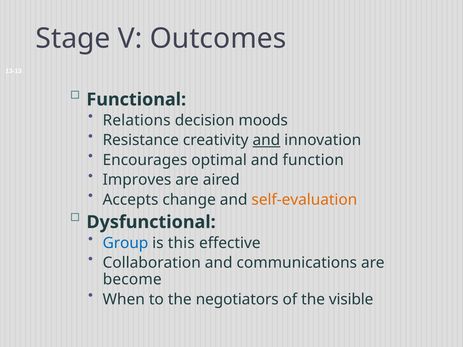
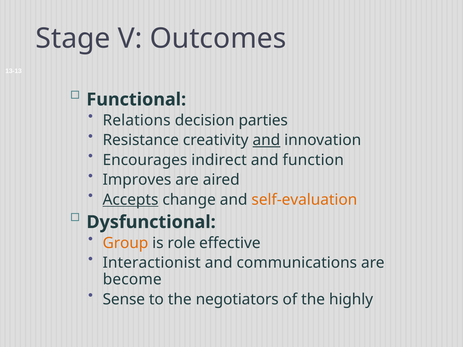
moods: moods -> parties
optimal: optimal -> indirect
Accepts underline: none -> present
Group colour: blue -> orange
this: this -> role
Collaboration: Collaboration -> Interactionist
When: When -> Sense
visible: visible -> highly
